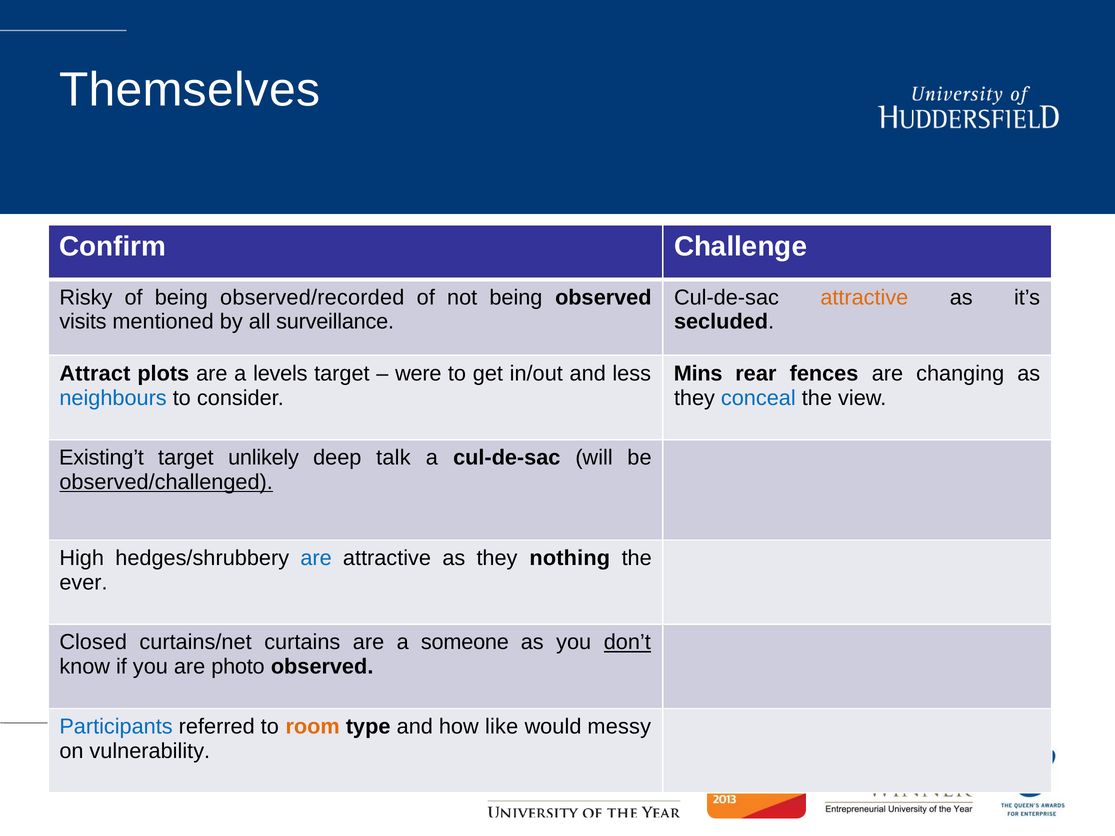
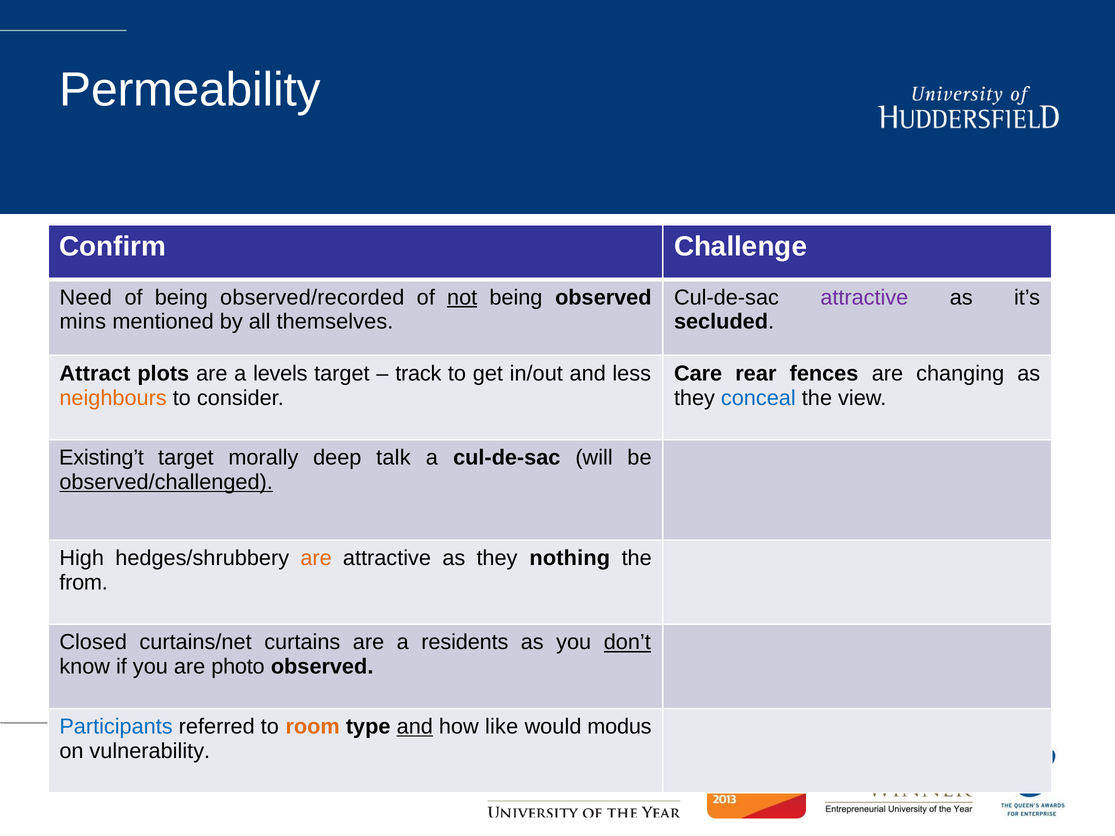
Themselves: Themselves -> Permeability
Risky: Risky -> Need
not underline: none -> present
attractive at (864, 298) colour: orange -> purple
visits: visits -> mins
surveillance: surveillance -> themselves
were: were -> track
Mins: Mins -> Care
neighbours colour: blue -> orange
unlikely: unlikely -> morally
are at (316, 558) colour: blue -> orange
ever: ever -> from
someone: someone -> residents
and at (415, 727) underline: none -> present
messy: messy -> modus
